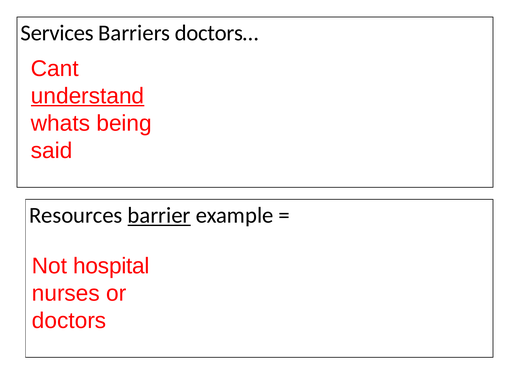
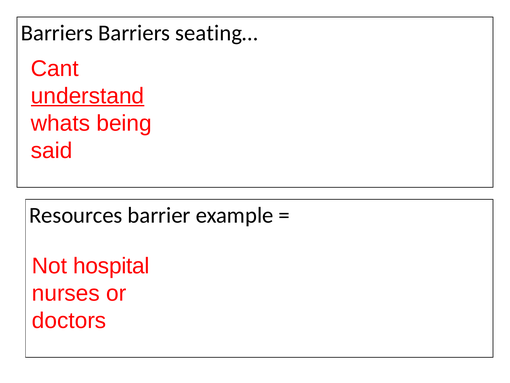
Services at (57, 33): Services -> Barriers
doctors…: doctors… -> seating…
barrier underline: present -> none
